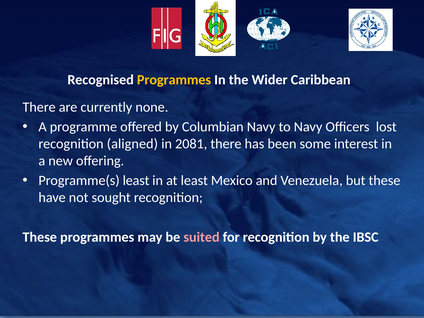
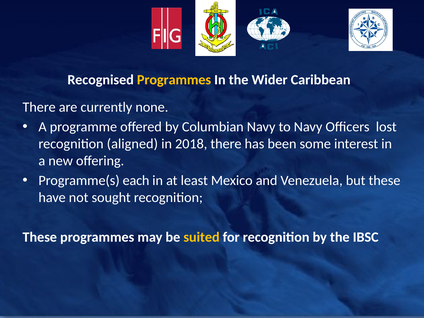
2081: 2081 -> 2018
Programme(s least: least -> each
suited colour: pink -> yellow
